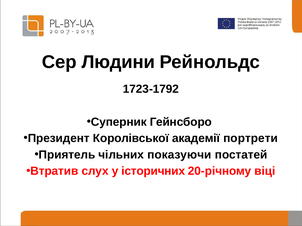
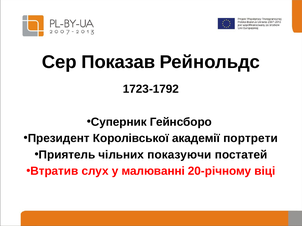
Людини: Людини -> Показав
історичних: історичних -> малюванні
